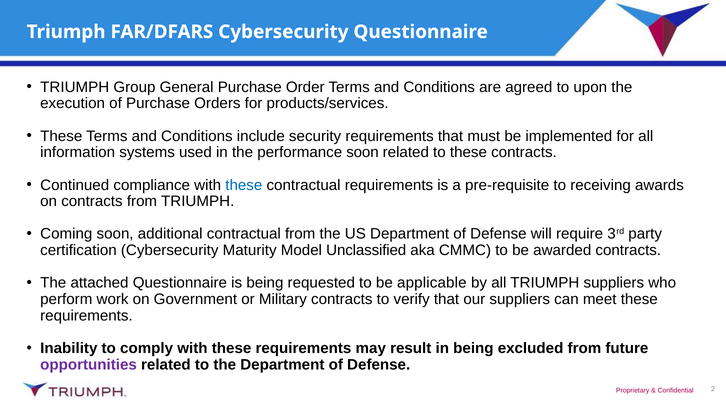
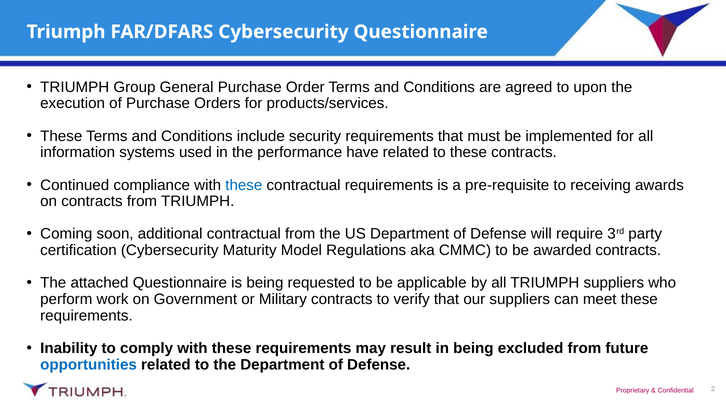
performance soon: soon -> have
Unclassified: Unclassified -> Regulations
opportunities colour: purple -> blue
